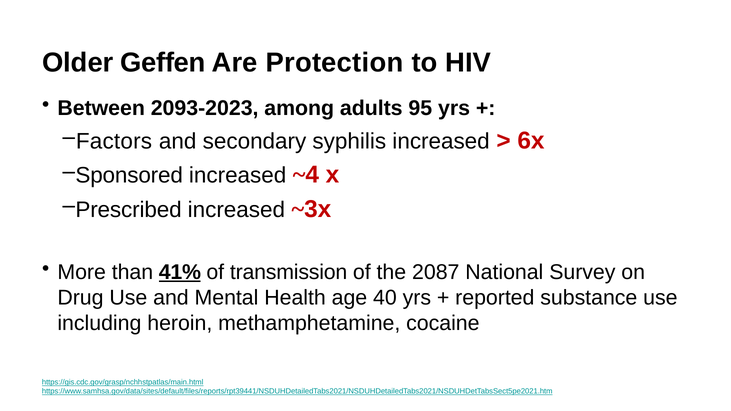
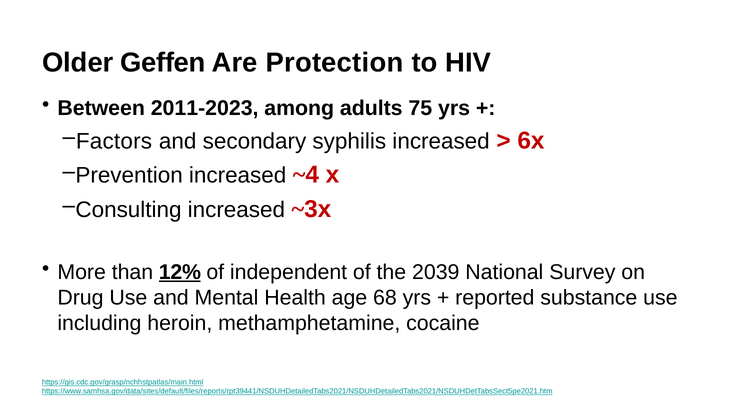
2093-2023: 2093-2023 -> 2011-2023
95: 95 -> 75
Sponsored: Sponsored -> Prevention
Prescribed: Prescribed -> Consulting
41%: 41% -> 12%
transmission: transmission -> independent
2087: 2087 -> 2039
40: 40 -> 68
